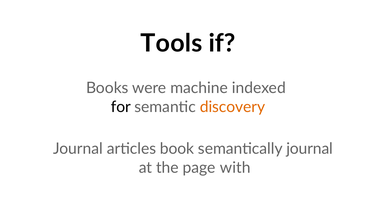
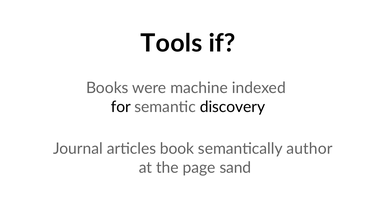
discovery colour: orange -> black
semantically journal: journal -> author
with: with -> sand
